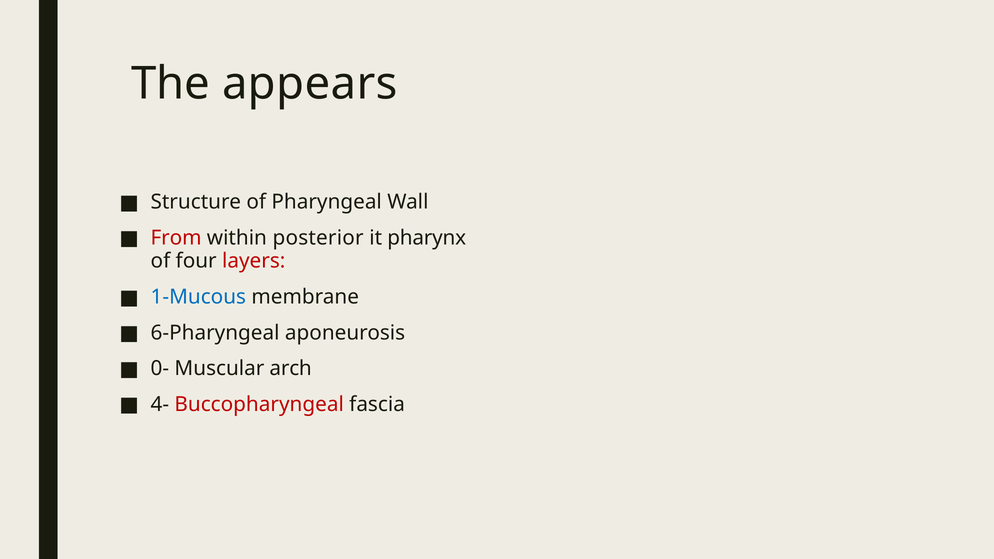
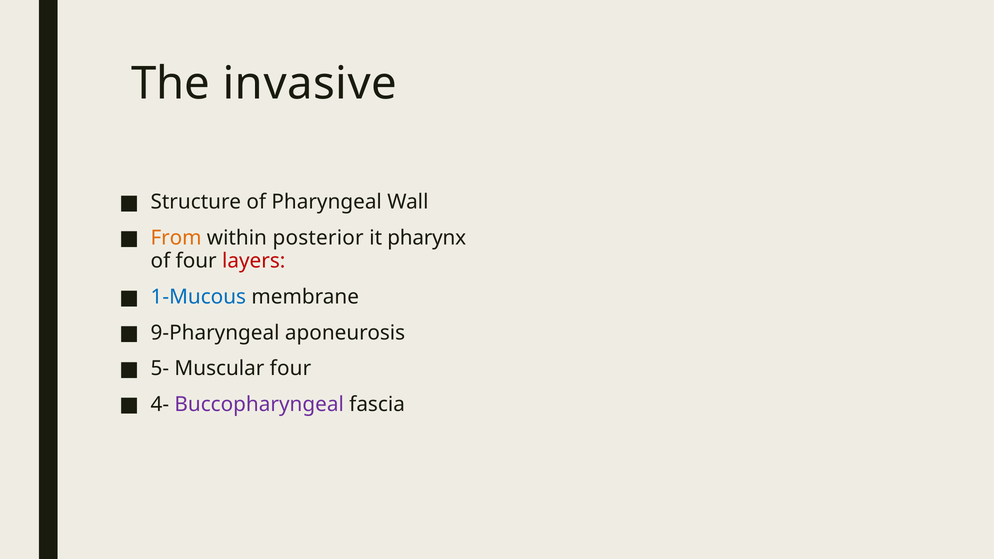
appears: appears -> invasive
From colour: red -> orange
6-Pharyngeal: 6-Pharyngeal -> 9-Pharyngeal
0-: 0- -> 5-
Muscular arch: arch -> four
Buccopharyngeal colour: red -> purple
